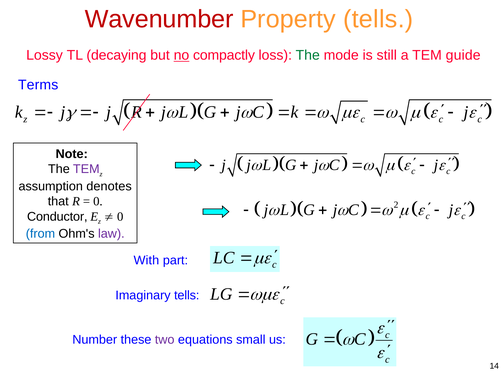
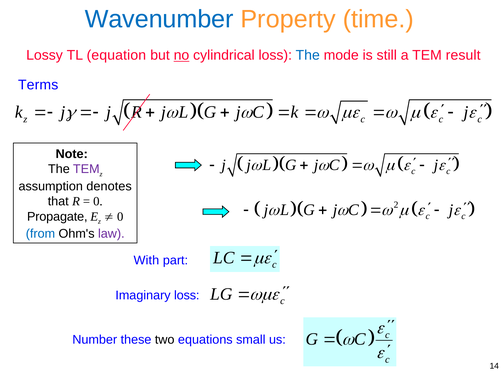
Wavenumber colour: red -> blue
Property tells: tells -> time
decaying: decaying -> equation
compactly: compactly -> cylindrical
The at (308, 55) colour: green -> blue
guide: guide -> result
Conductor: Conductor -> Propagate
Imaginary tells: tells -> loss
two colour: purple -> black
